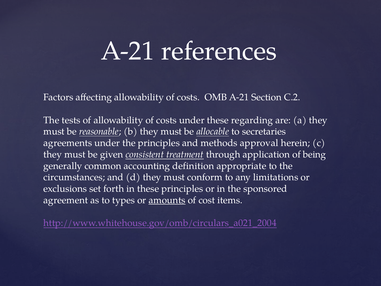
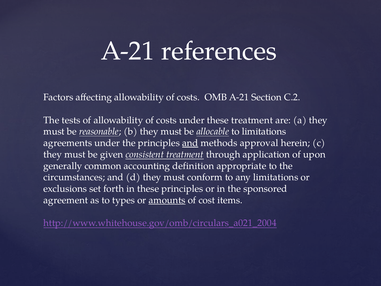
these regarding: regarding -> treatment
to secretaries: secretaries -> limitations
and at (190, 143) underline: none -> present
being: being -> upon
